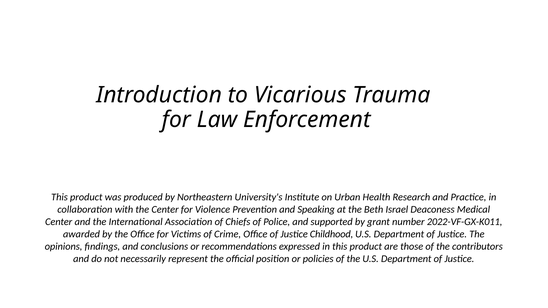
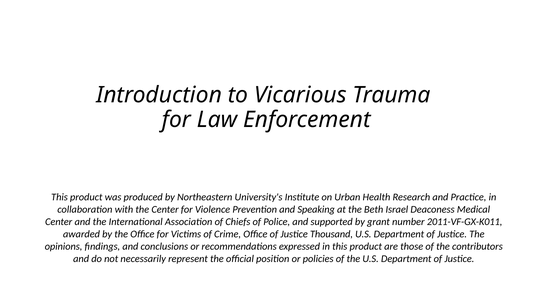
2022-VF-GX-K011: 2022-VF-GX-K011 -> 2011-VF-GX-K011
Childhood: Childhood -> Thousand
